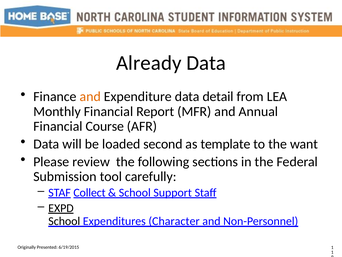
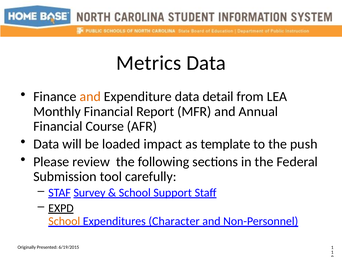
Already: Already -> Metrics
second: second -> impact
want: want -> push
Collect: Collect -> Survey
School at (64, 221) colour: black -> orange
